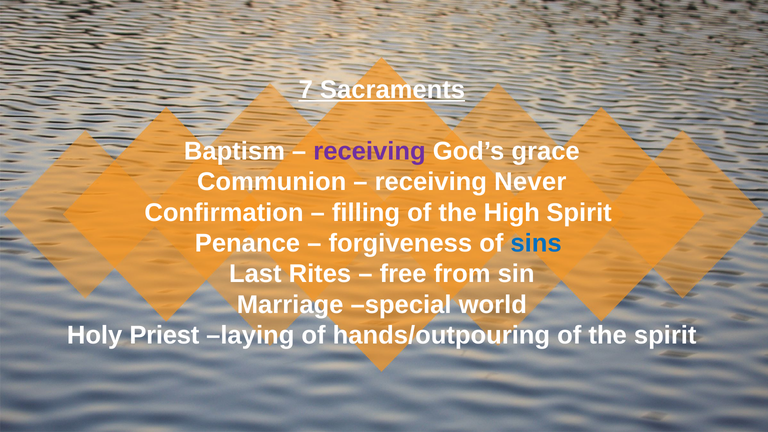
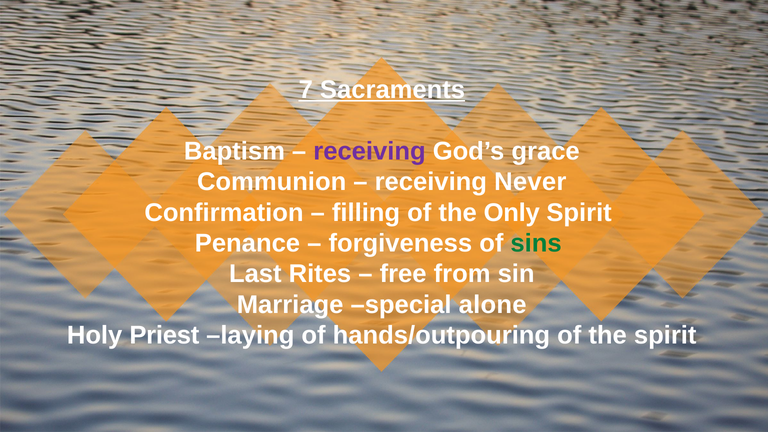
High: High -> Only
sins colour: blue -> green
world: world -> alone
